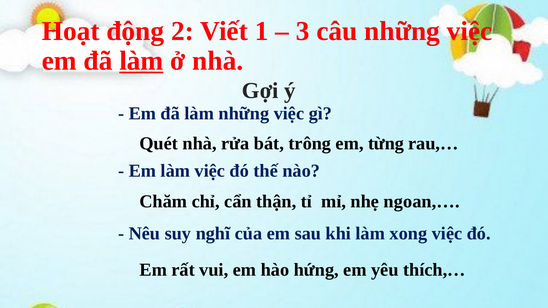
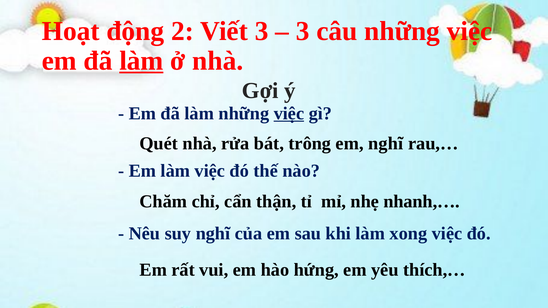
Viết 1: 1 -> 3
việc at (289, 113) underline: none -> present
em từng: từng -> nghĩ
ngoan,…: ngoan,… -> nhanh,…
